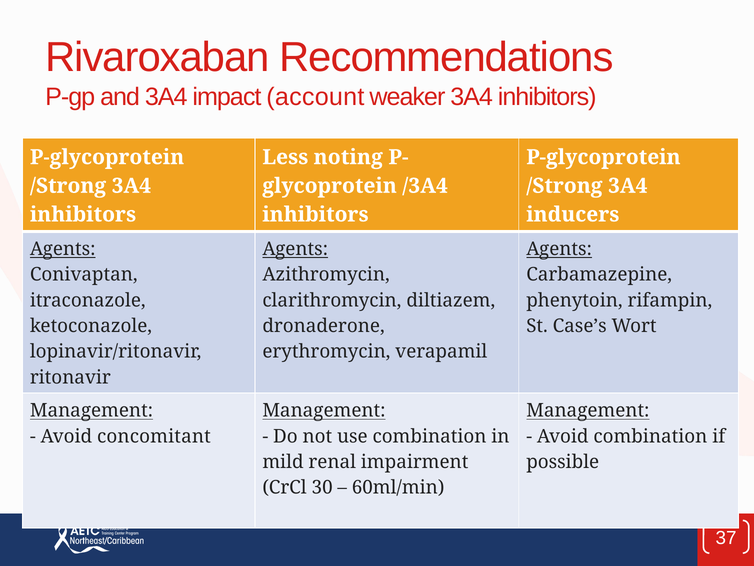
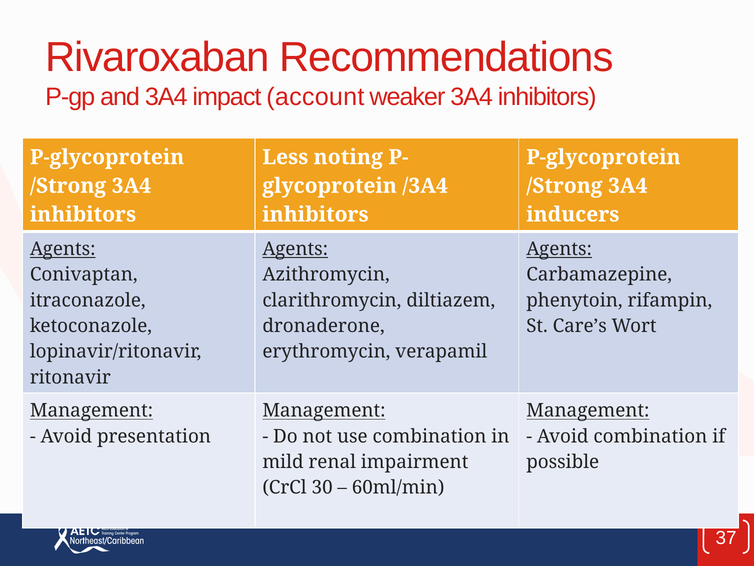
Case’s: Case’s -> Care’s
concomitant: concomitant -> presentation
